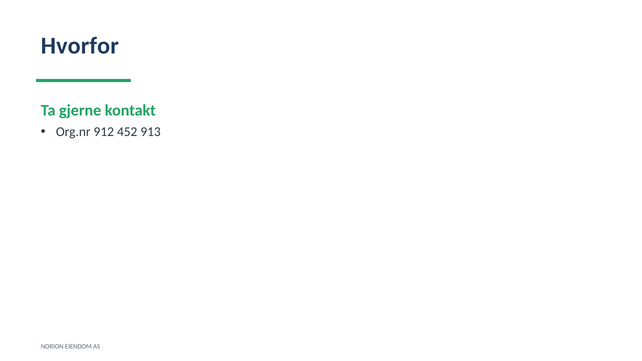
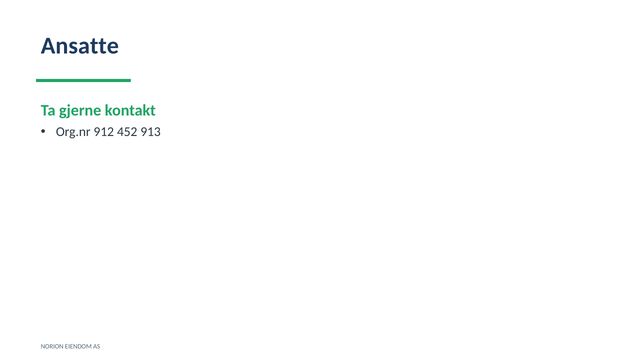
Hvorfor: Hvorfor -> Ansatte
